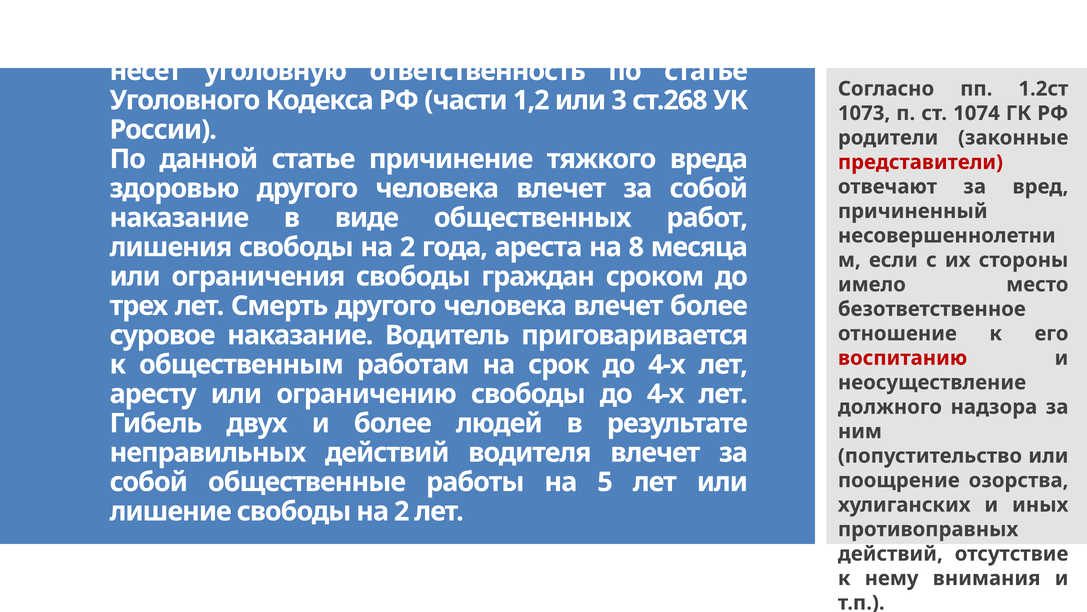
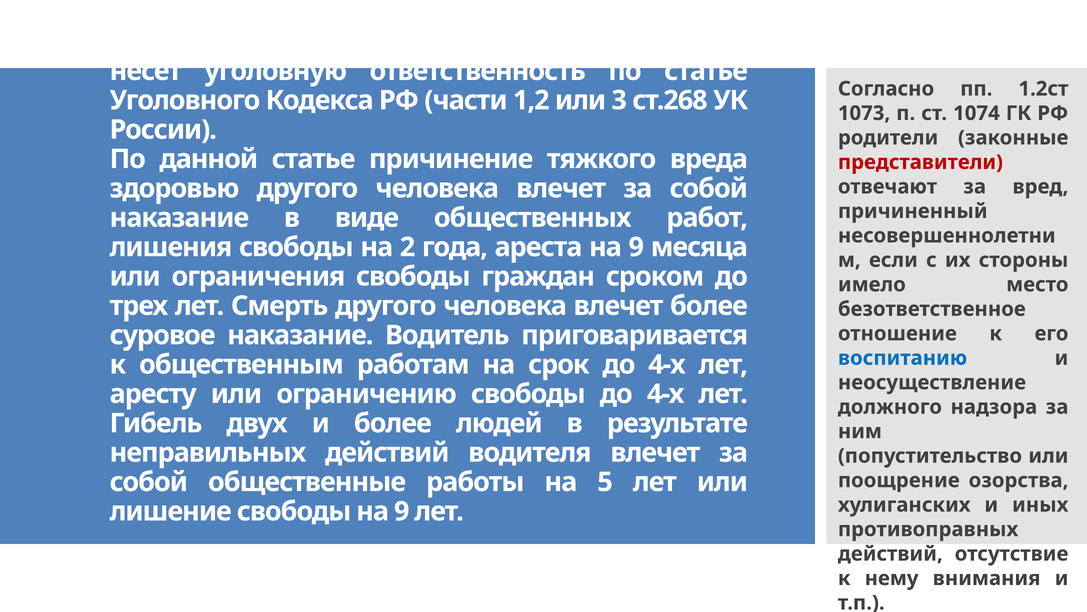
ареста на 8: 8 -> 9
воспитанию colour: red -> blue
лишение свободы на 2: 2 -> 9
